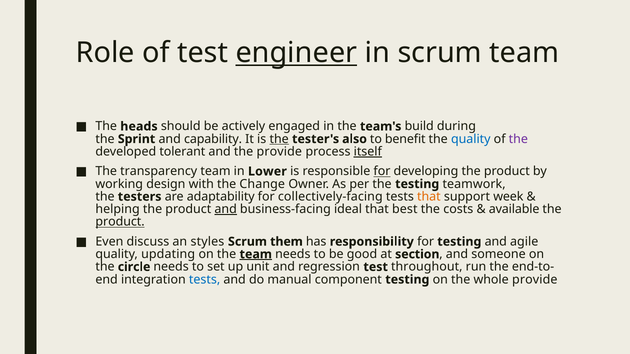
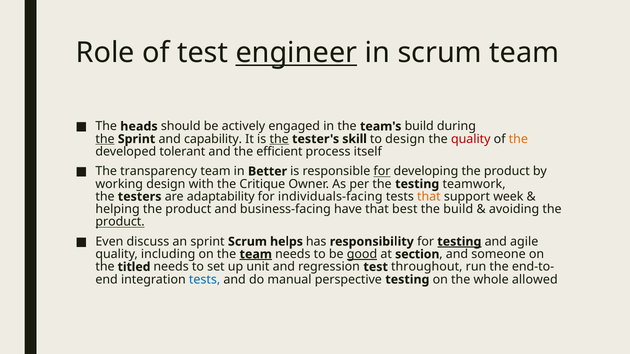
the at (105, 139) underline: none -> present
also: also -> skill
to benefit: benefit -> design
quality at (471, 139) colour: blue -> red
the at (518, 139) colour: purple -> orange
the provide: provide -> efficient
itself underline: present -> none
Lower: Lower -> Better
Change: Change -> Critique
collectively-facing: collectively-facing -> individuals-facing
and at (226, 209) underline: present -> none
ideal: ideal -> have
the costs: costs -> build
available: available -> avoiding
an styles: styles -> sprint
them: them -> helps
testing at (459, 242) underline: none -> present
updating: updating -> including
good underline: none -> present
circle: circle -> titled
component: component -> perspective
whole provide: provide -> allowed
